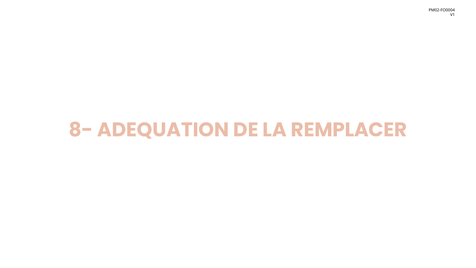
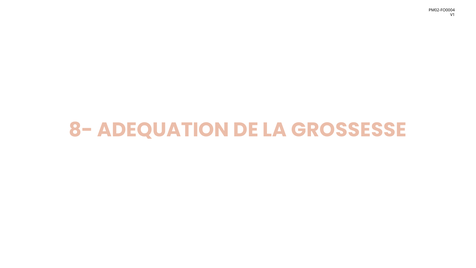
REMPLACER: REMPLACER -> GROSSESSE
